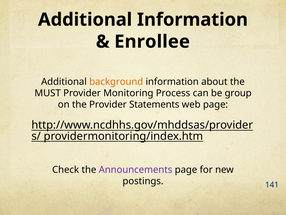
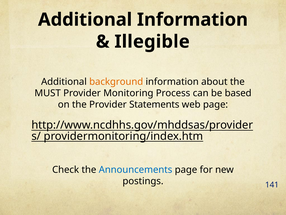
Enrollee: Enrollee -> Illegible
group: group -> based
Announcements colour: purple -> blue
